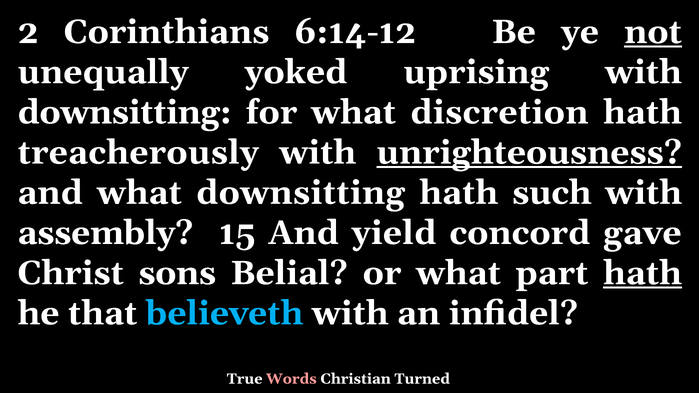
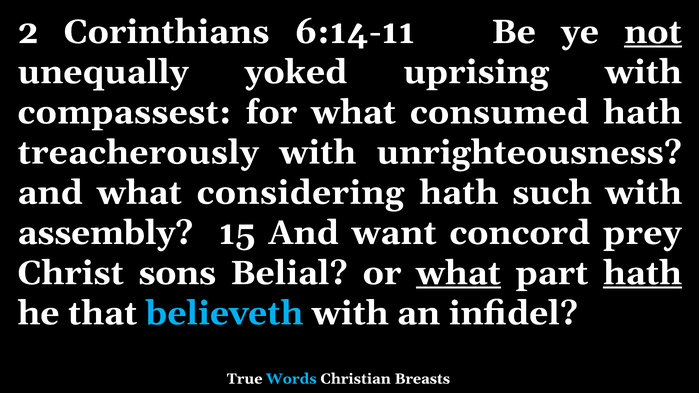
6:14-12: 6:14-12 -> 6:14-11
downsitting at (125, 112): downsitting -> compassest
discretion: discretion -> consumed
unrighteousness underline: present -> none
what downsitting: downsitting -> considering
yield: yield -> want
gave: gave -> prey
what at (458, 273) underline: none -> present
Words colour: pink -> light blue
Turned: Turned -> Breasts
